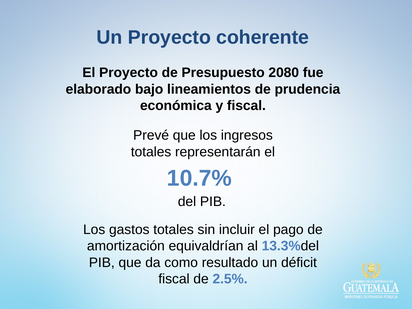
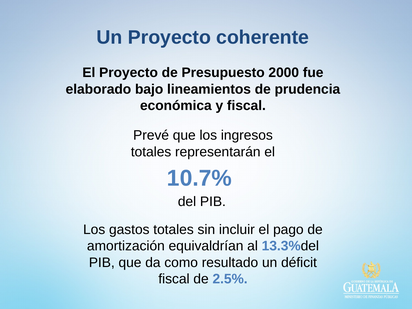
2080: 2080 -> 2000
